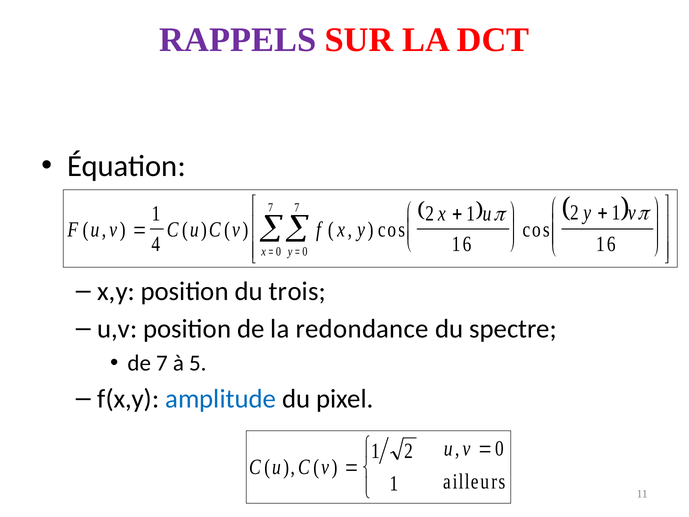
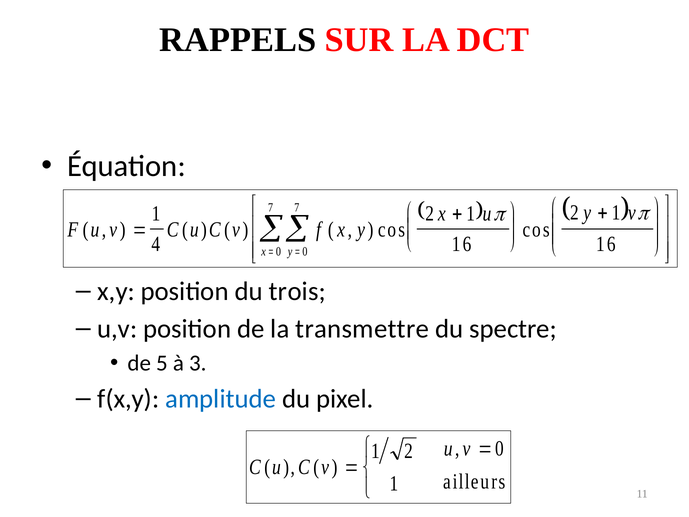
RAPPELS colour: purple -> black
redondance: redondance -> transmettre
de 7: 7 -> 5
5: 5 -> 3
